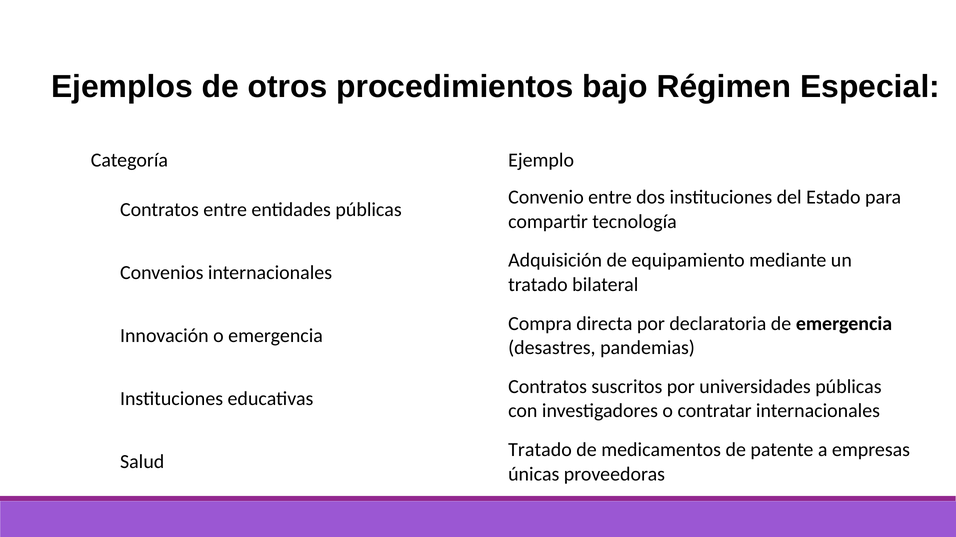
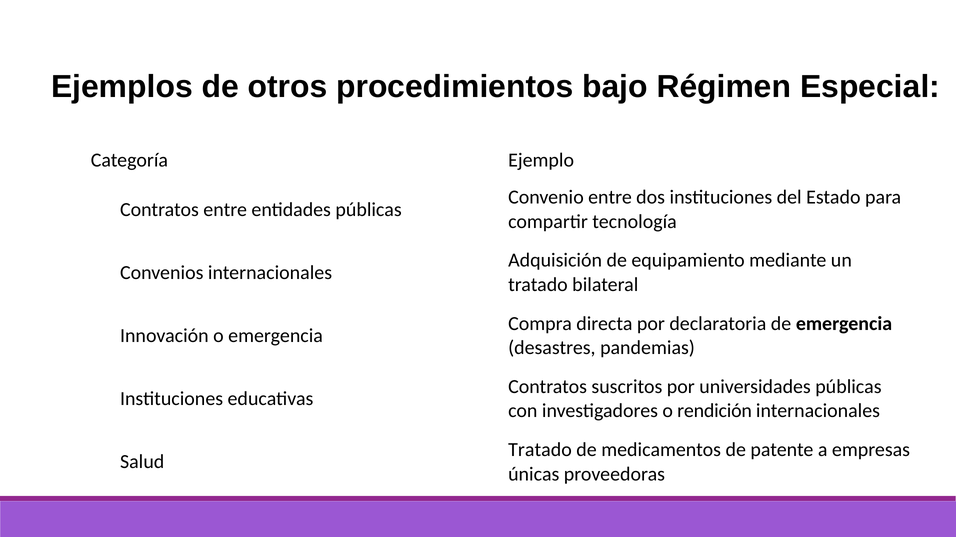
contratar: contratar -> rendición
